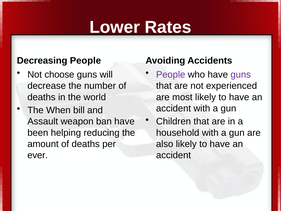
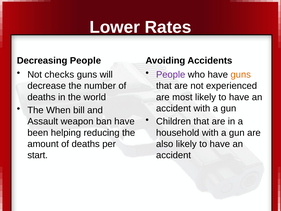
choose: choose -> checks
guns at (241, 75) colour: purple -> orange
ever: ever -> start
